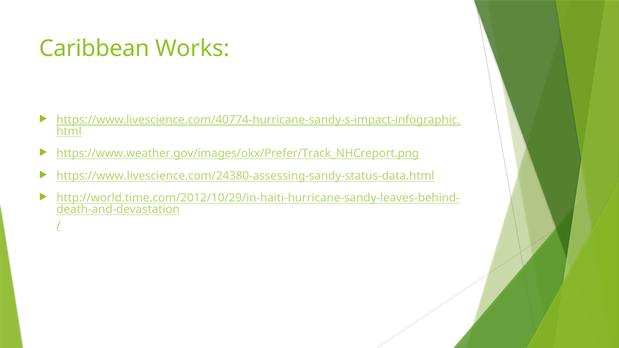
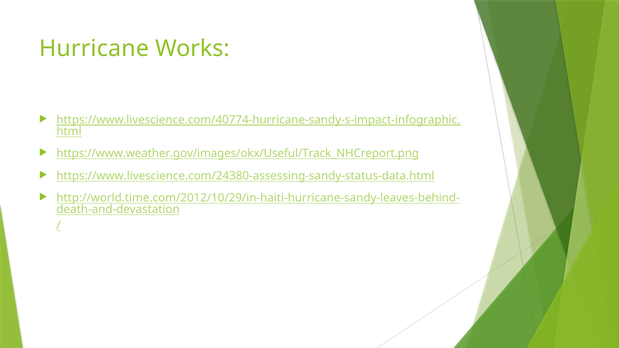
Caribbean: Caribbean -> Hurricane
https://www.weather.gov/images/okx/Prefer/Track_NHCreport.png: https://www.weather.gov/images/okx/Prefer/Track_NHCreport.png -> https://www.weather.gov/images/okx/Useful/Track_NHCreport.png
